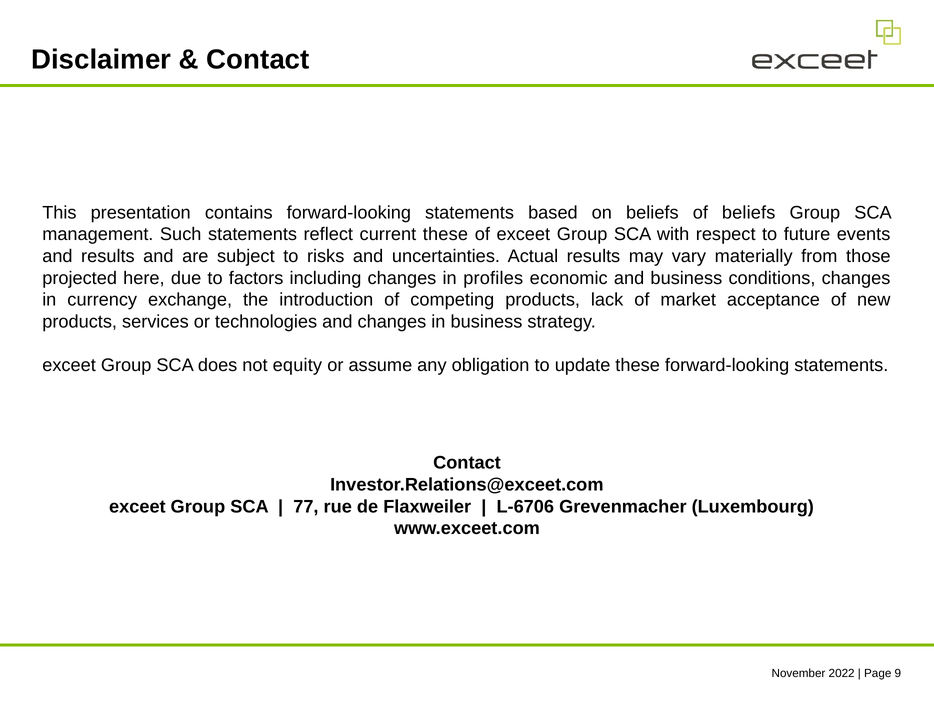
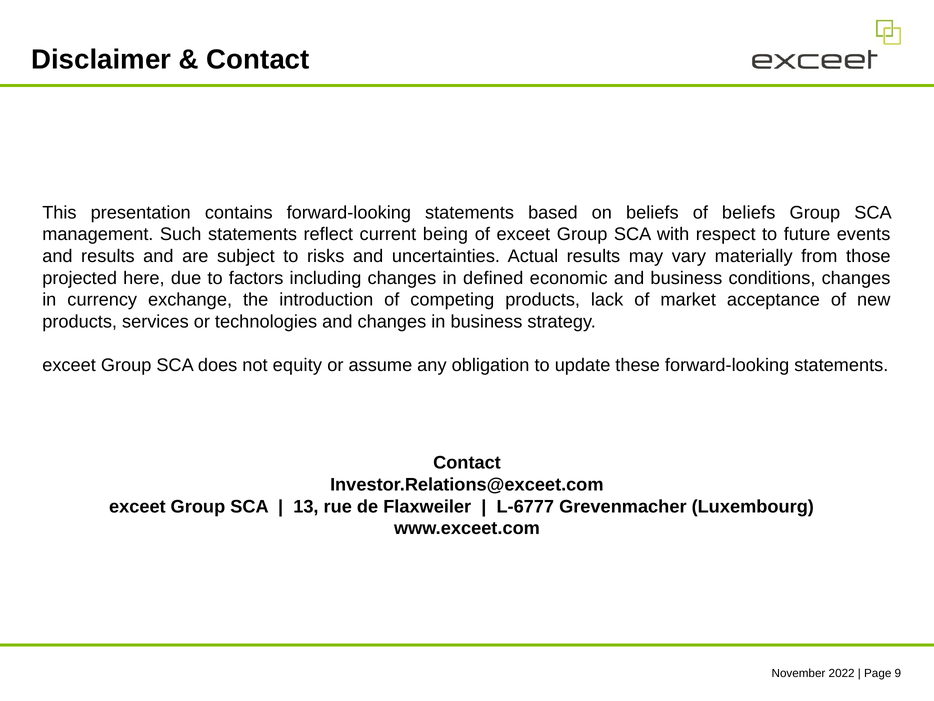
current these: these -> being
profiles: profiles -> defined
77: 77 -> 13
L-6706: L-6706 -> L-6777
